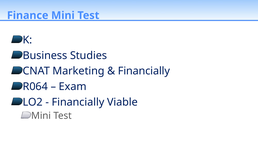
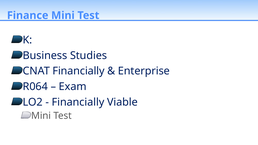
CNAT Marketing: Marketing -> Financially
Financially at (144, 71): Financially -> Enterprise
